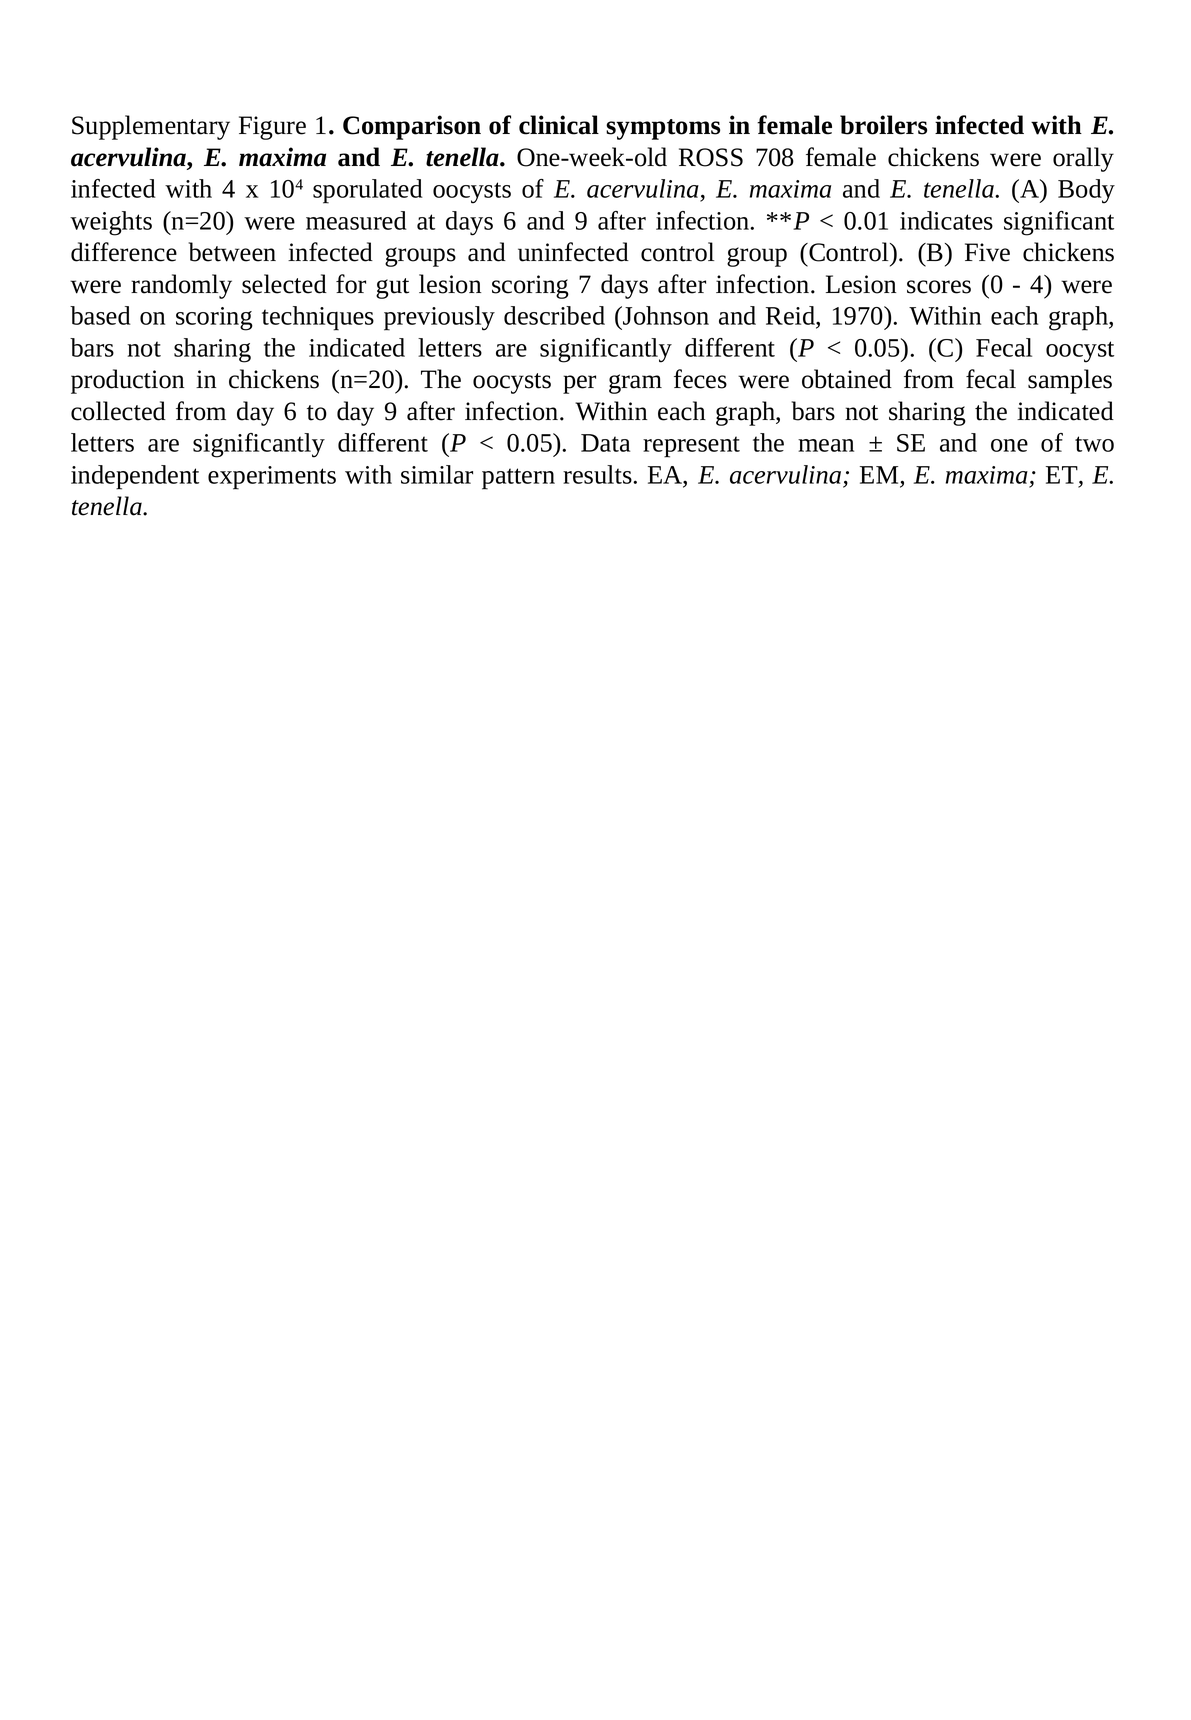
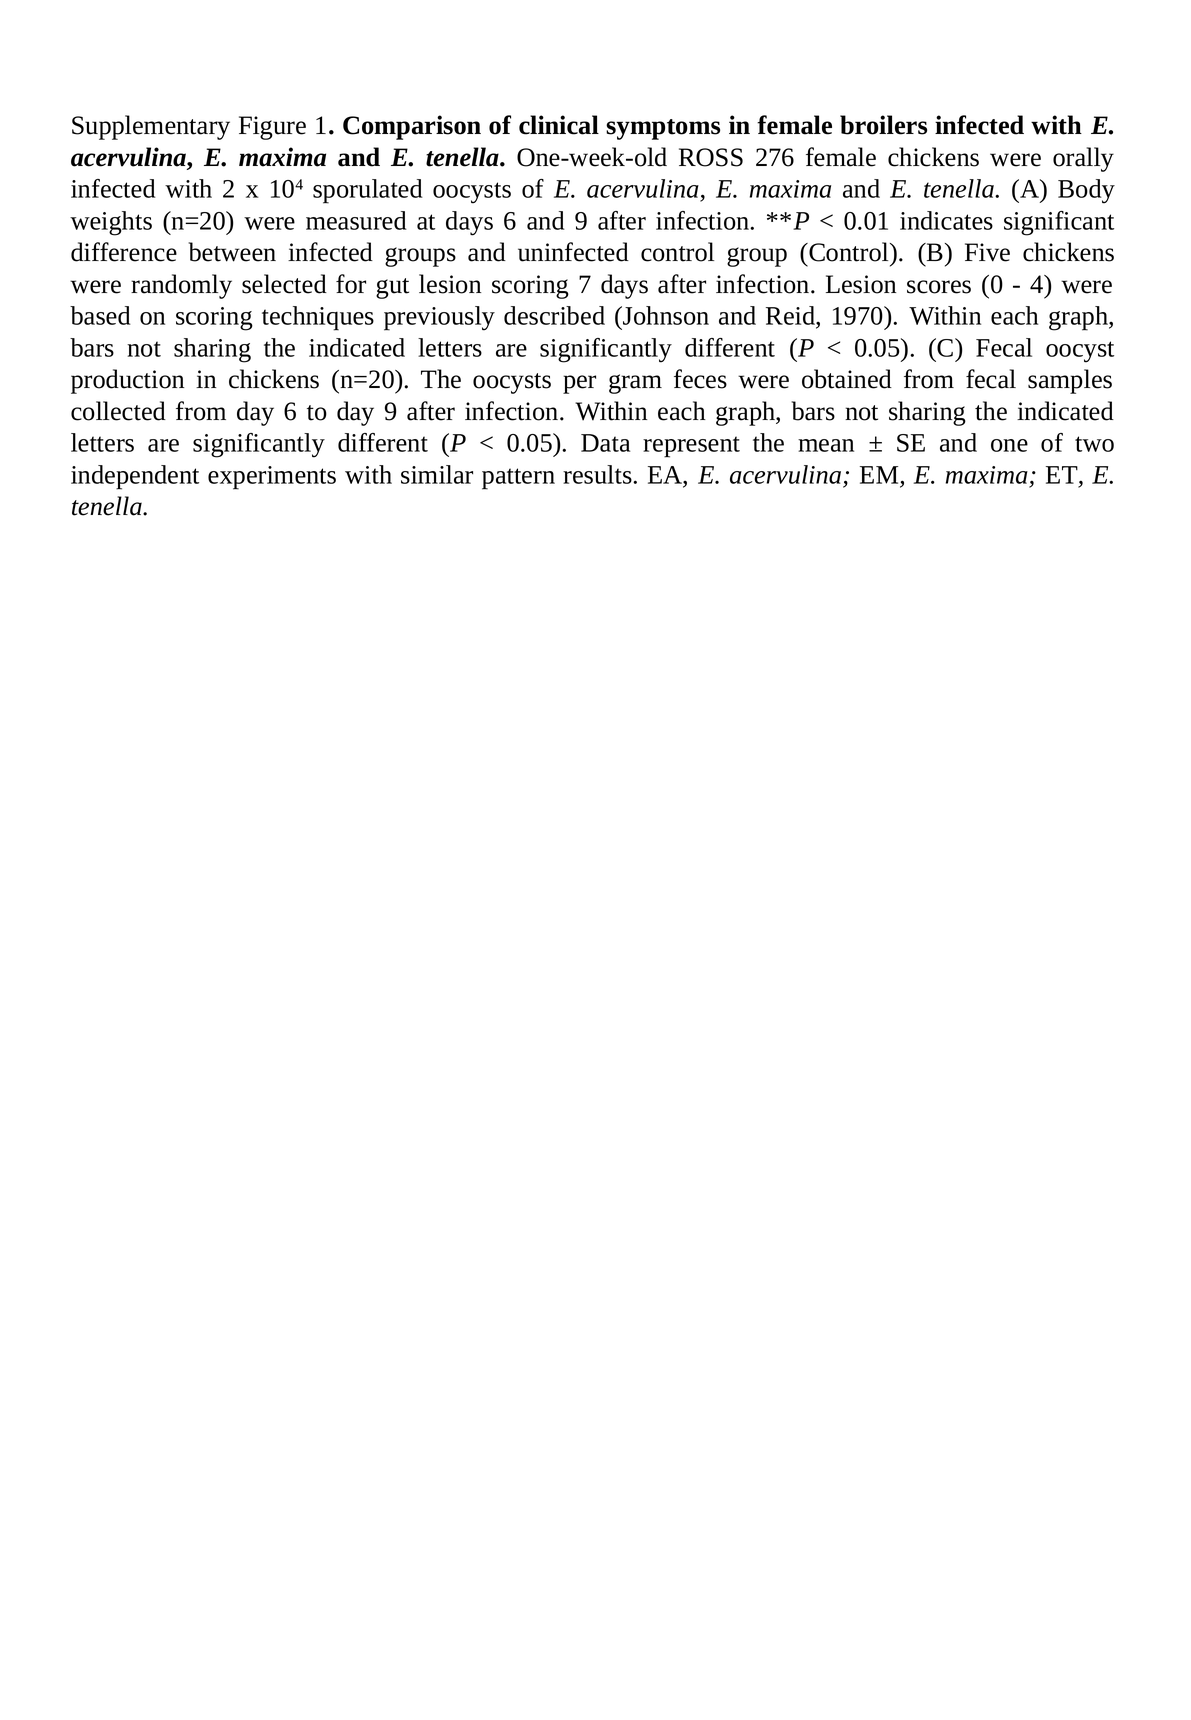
708: 708 -> 276
with 4: 4 -> 2
